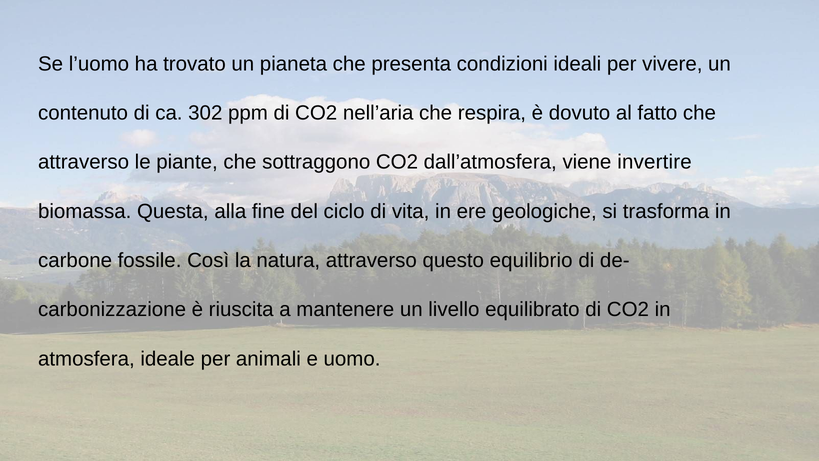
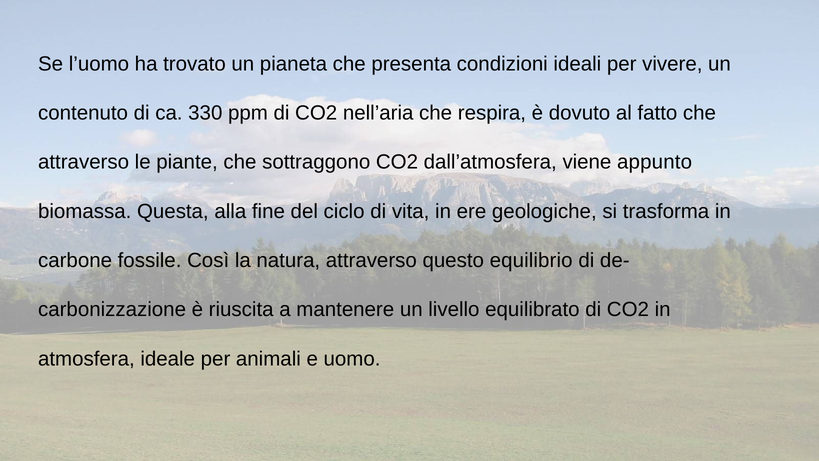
302: 302 -> 330
invertire: invertire -> appunto
